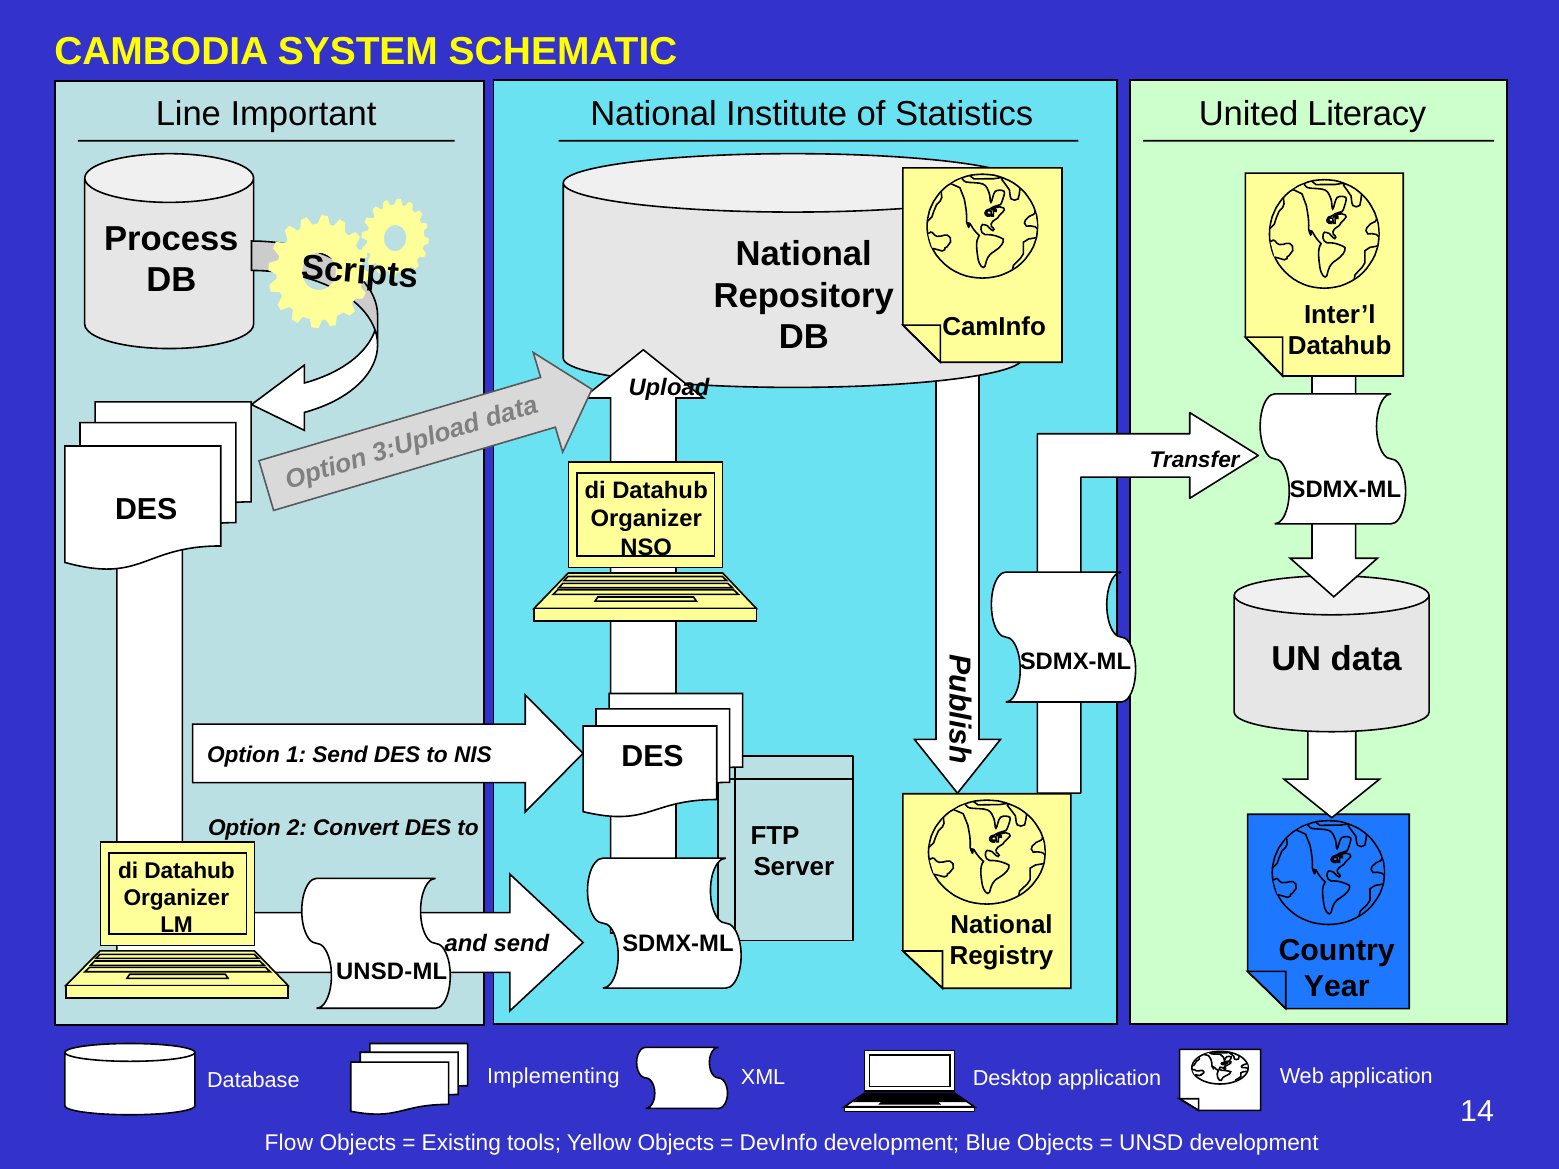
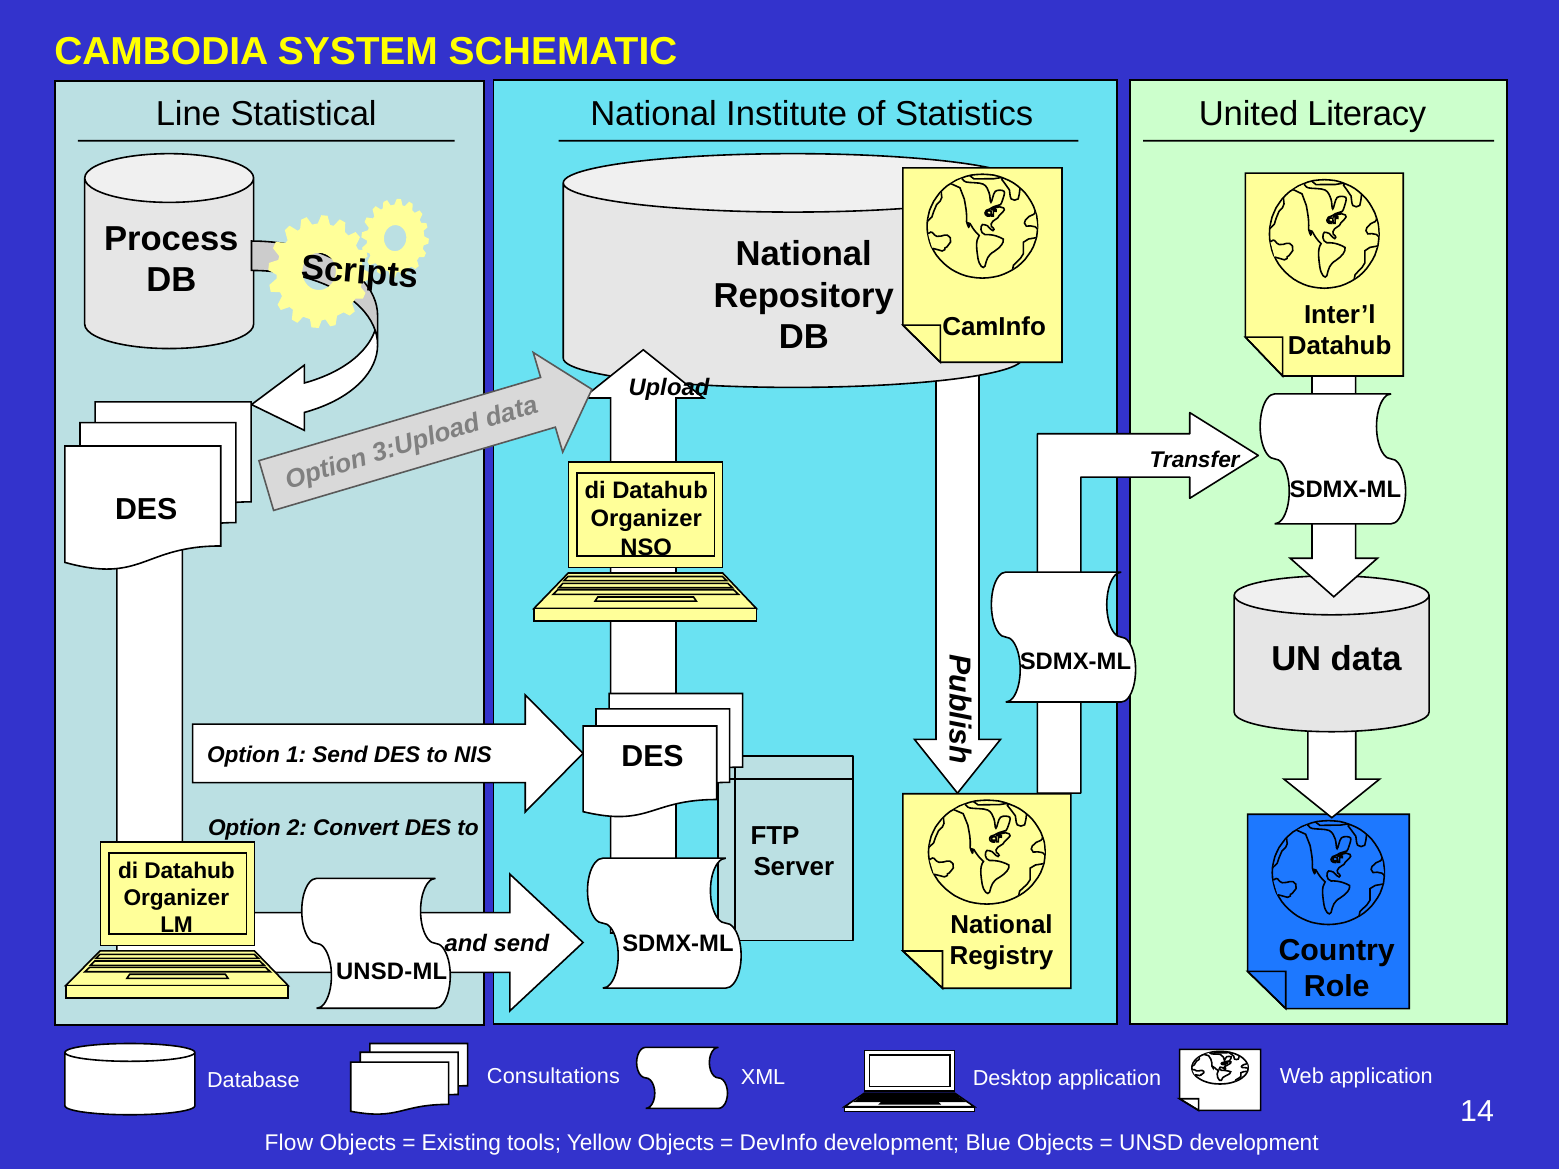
Important: Important -> Statistical
Year: Year -> Role
Implementing: Implementing -> Consultations
